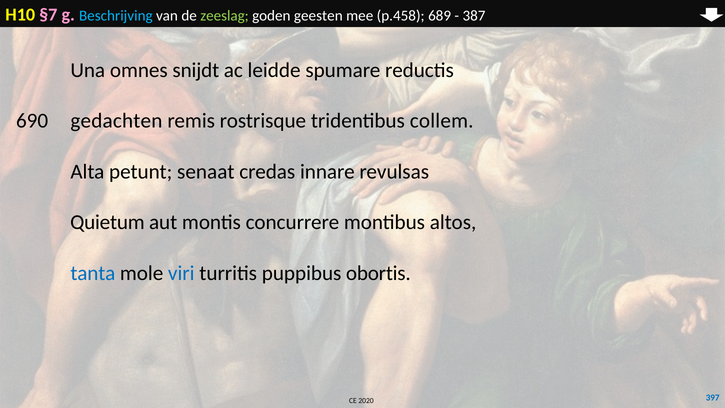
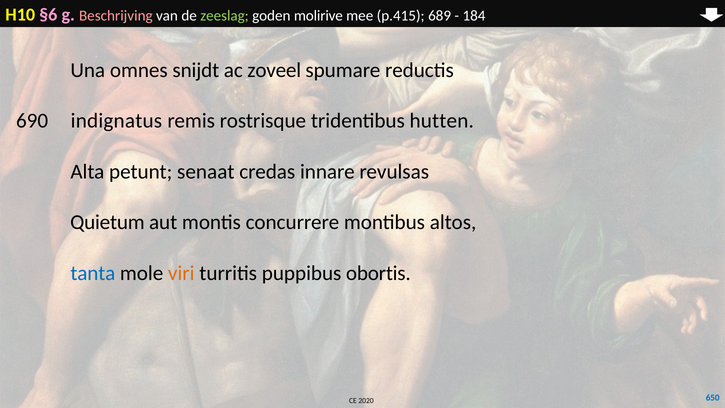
§7: §7 -> §6
Beschrijving colour: light blue -> pink
geesten: geesten -> molirive
p.458: p.458 -> p.415
387: 387 -> 184
leidde: leidde -> zoveel
gedachten: gedachten -> indignatus
collem: collem -> hutten
viri colour: blue -> orange
397: 397 -> 650
